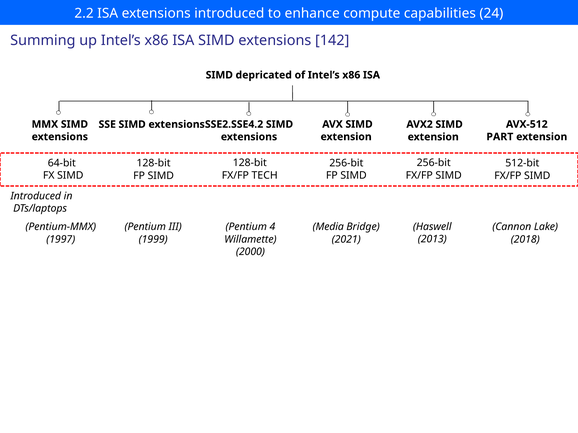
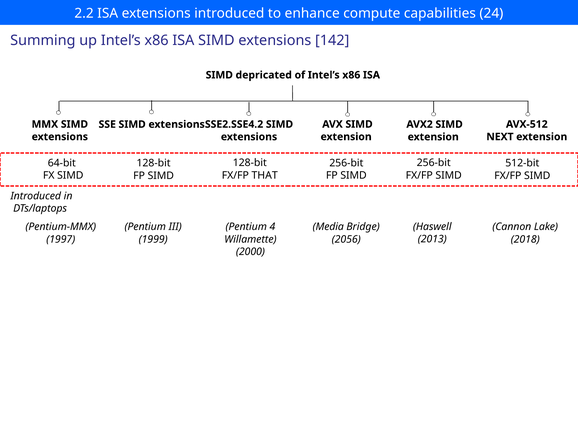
PART: PART -> NEXT
TECH: TECH -> THAT
2021: 2021 -> 2056
